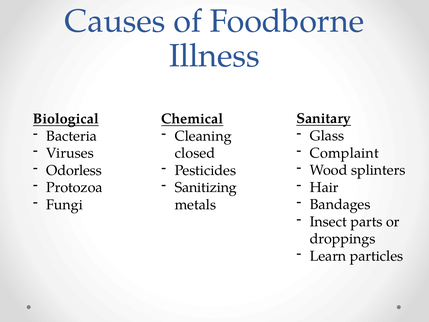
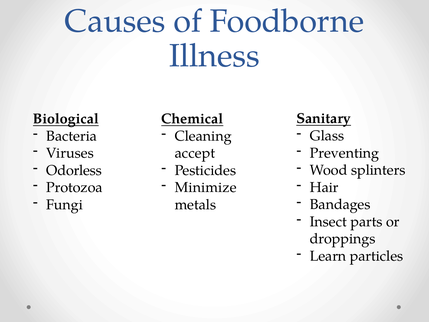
Complaint: Complaint -> Preventing
closed: closed -> accept
Sanitizing: Sanitizing -> Minimize
